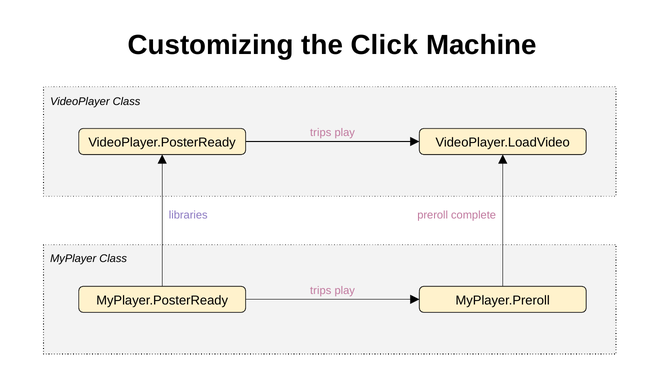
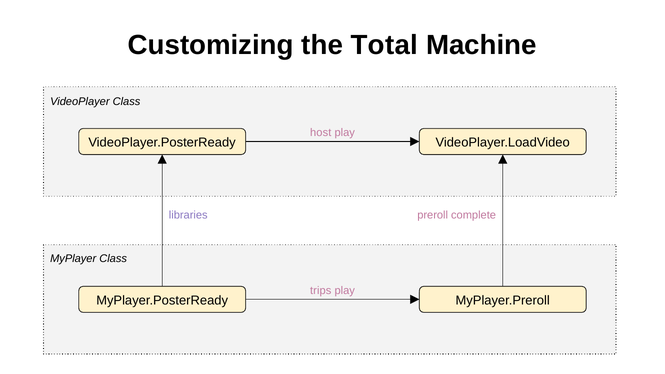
Click: Click -> Total
trips at (321, 133): trips -> host
